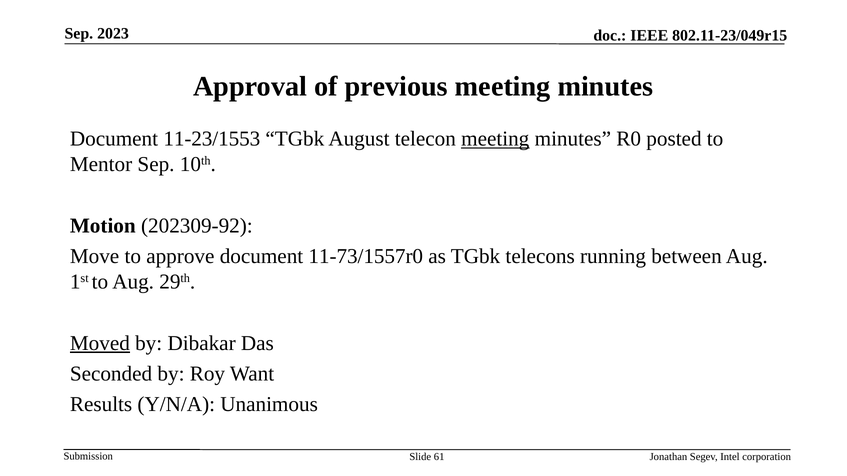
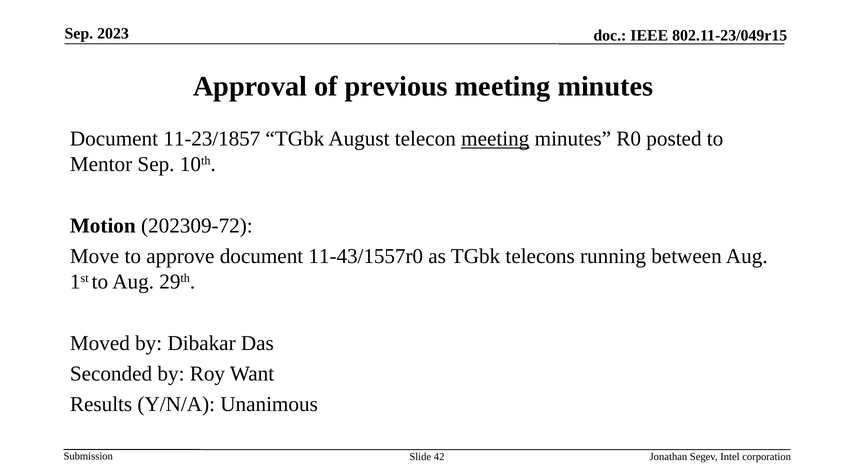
11-23/1553: 11-23/1553 -> 11-23/1857
202309-92: 202309-92 -> 202309-72
11-73/1557r0: 11-73/1557r0 -> 11-43/1557r0
Moved underline: present -> none
61: 61 -> 42
